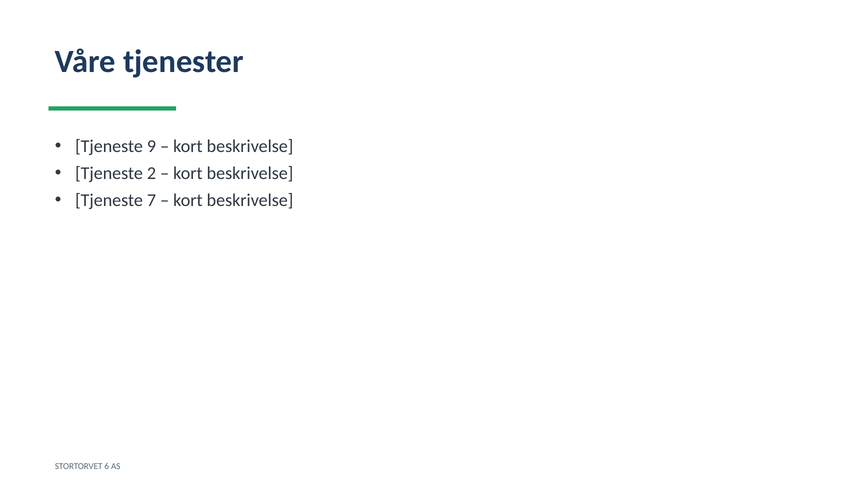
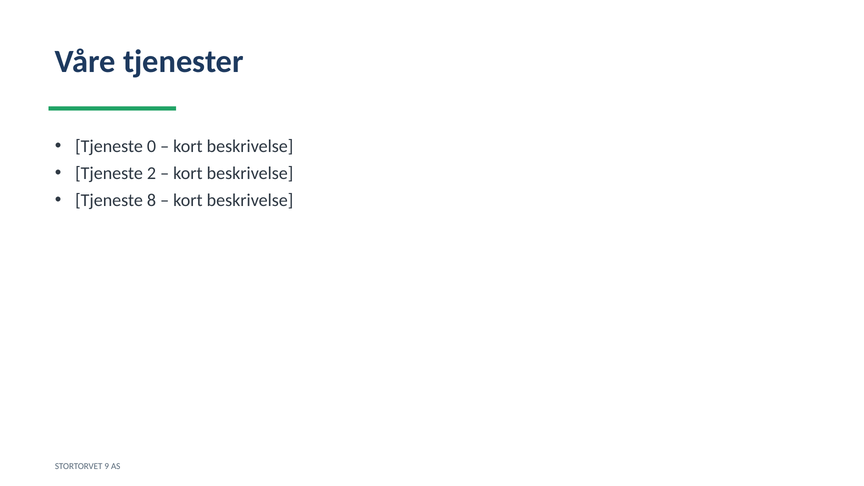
9: 9 -> 0
7: 7 -> 8
6: 6 -> 9
